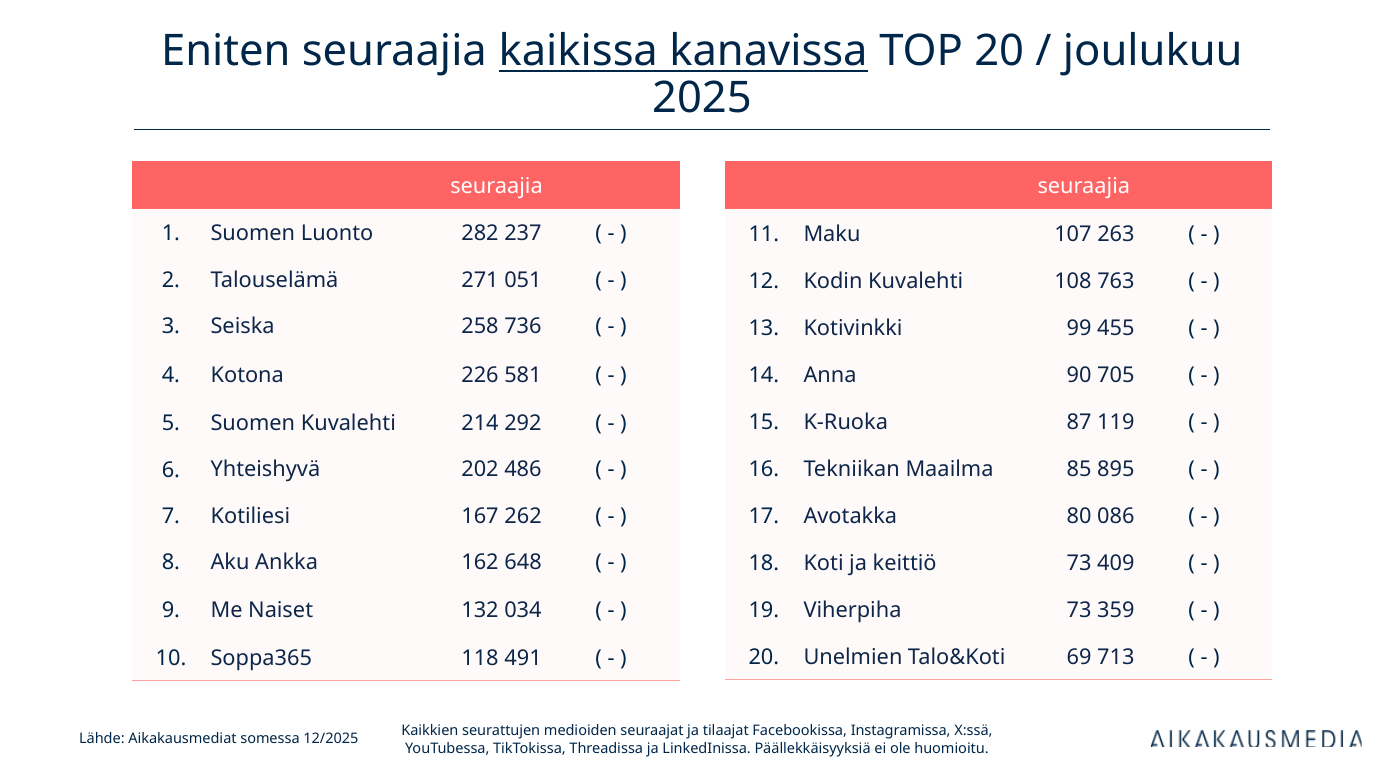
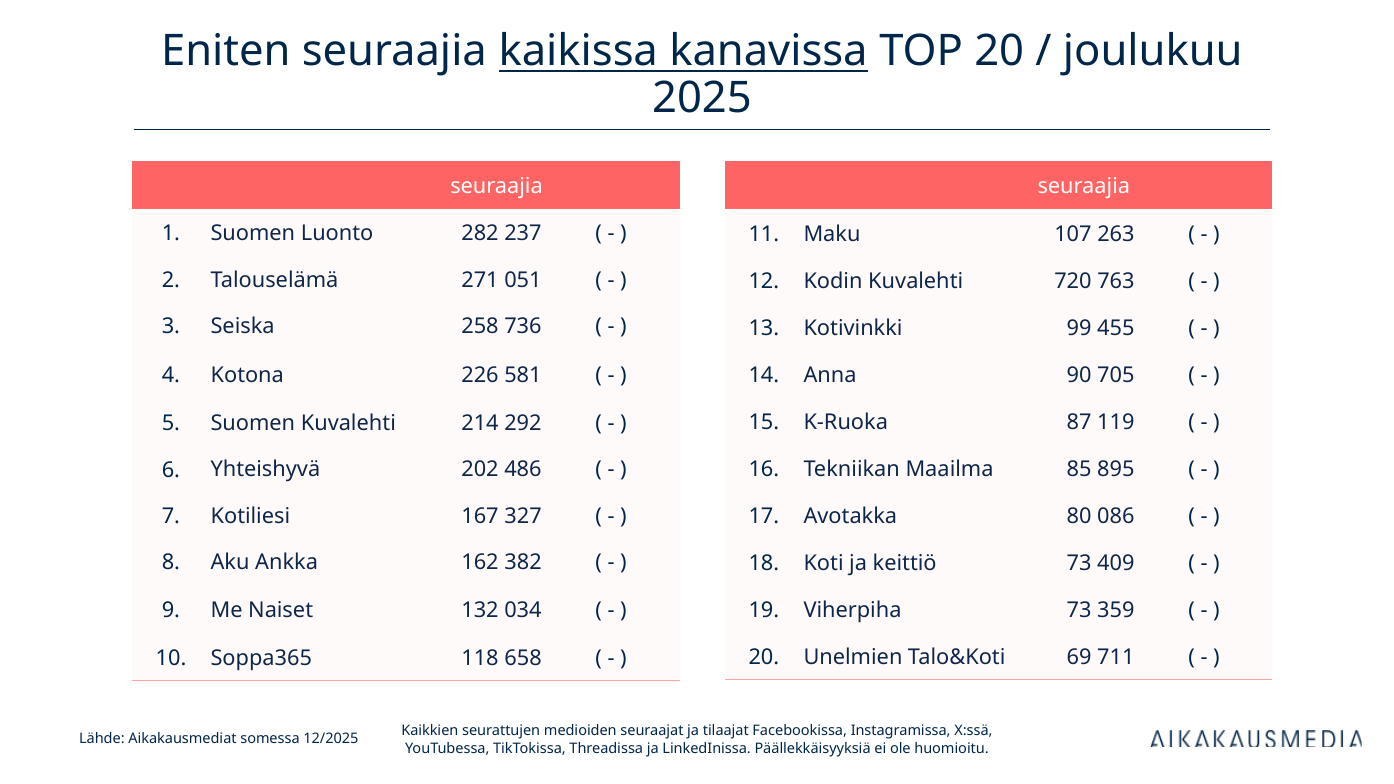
108: 108 -> 720
262: 262 -> 327
648: 648 -> 382
713: 713 -> 711
491: 491 -> 658
